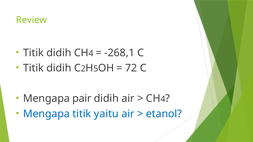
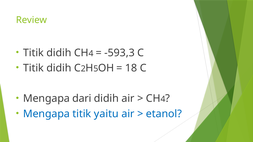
-268,1: -268,1 -> -593,3
72: 72 -> 18
pair: pair -> dari
